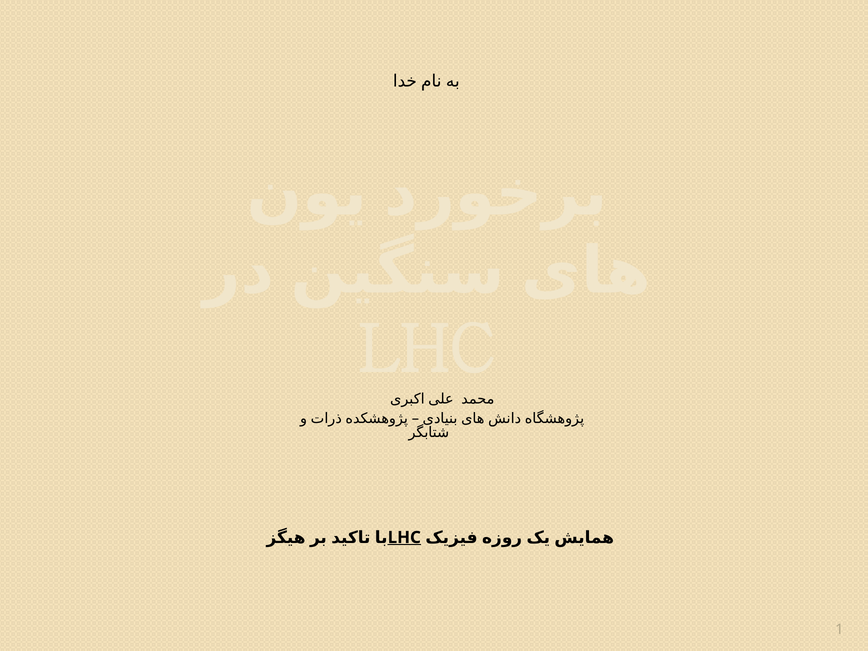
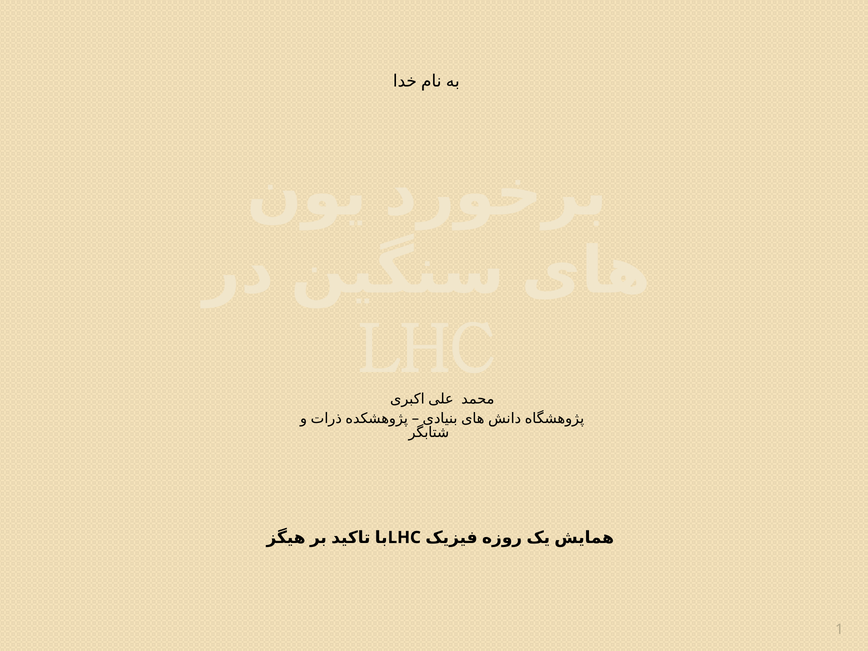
LHC at (404, 537) underline: present -> none
